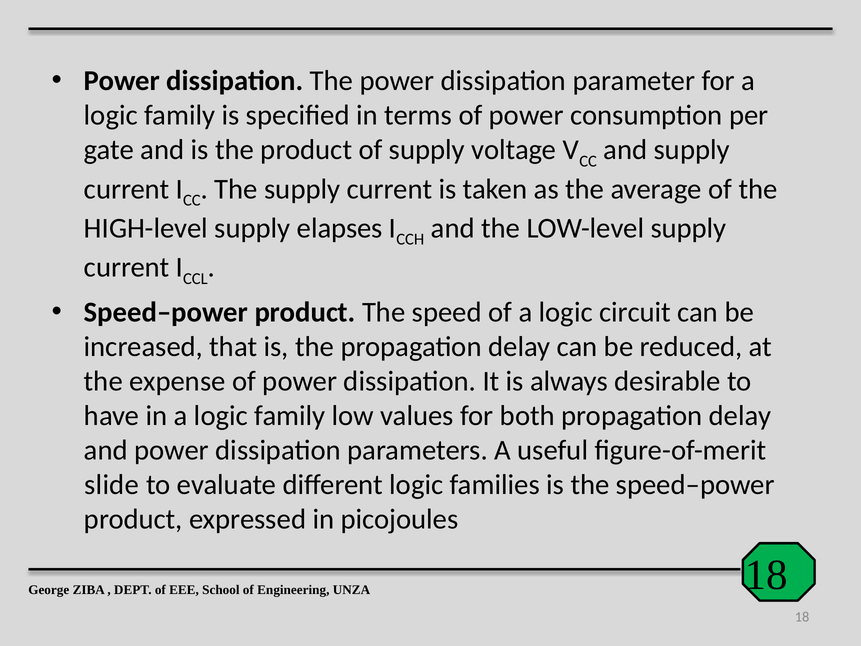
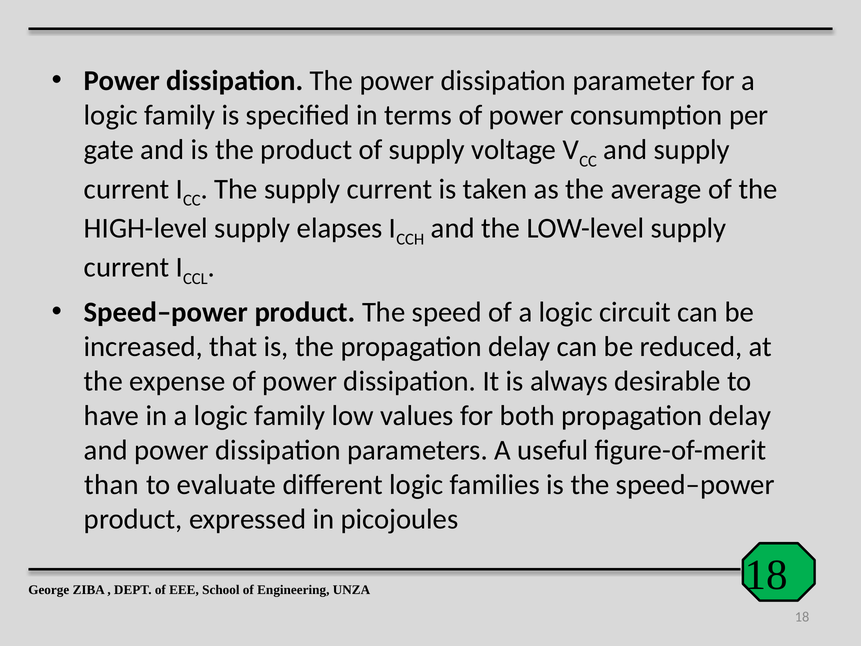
slide: slide -> than
